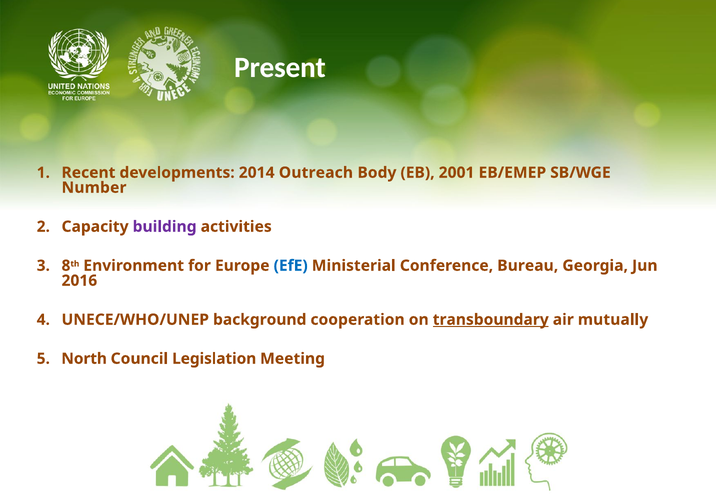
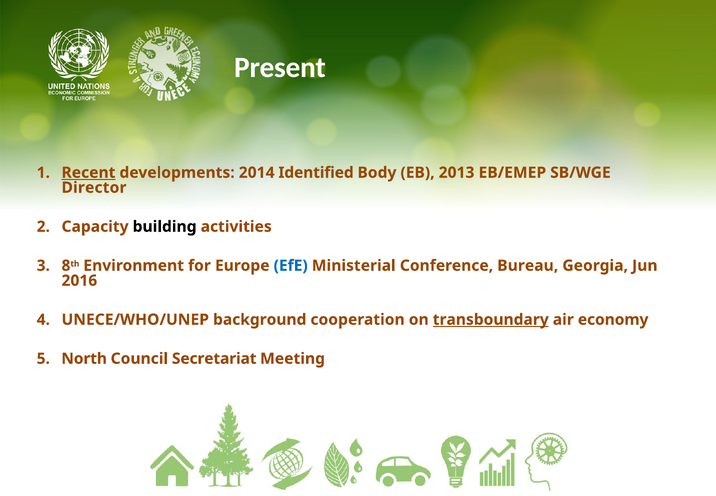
Recent underline: none -> present
Outreach: Outreach -> Identified
2001: 2001 -> 2013
Number: Number -> Director
building colour: purple -> black
mutually: mutually -> economy
Legislation: Legislation -> Secretariat
